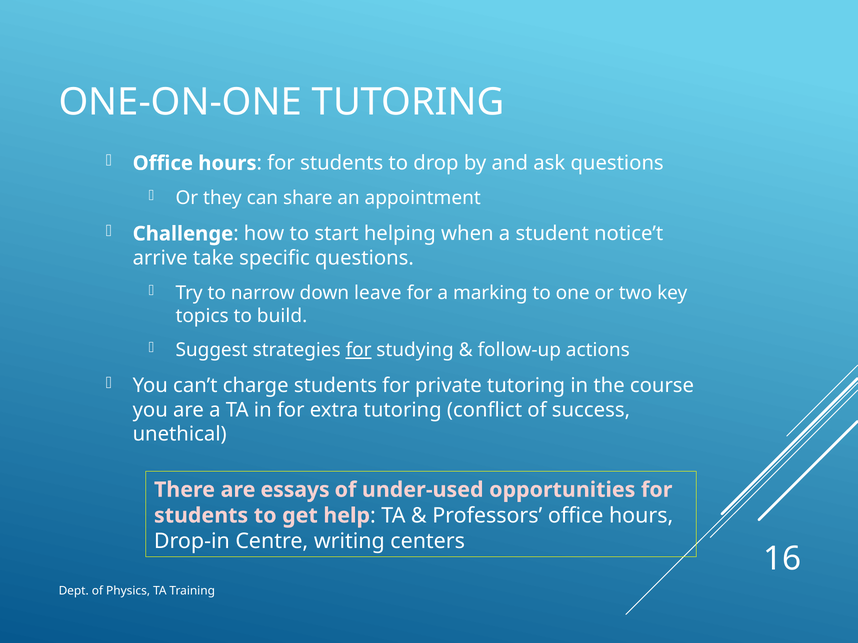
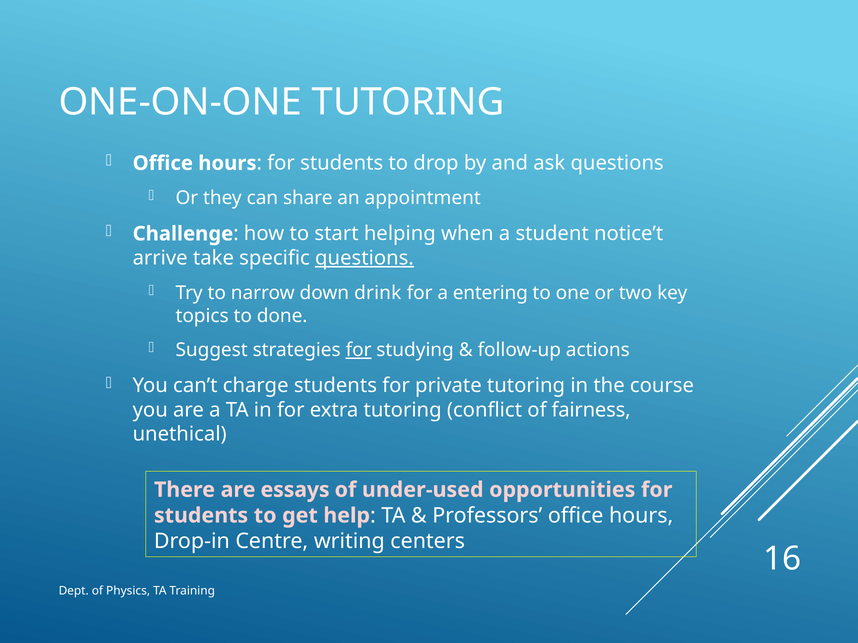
questions at (364, 258) underline: none -> present
leave: leave -> drink
marking: marking -> entering
build: build -> done
success: success -> fairness
